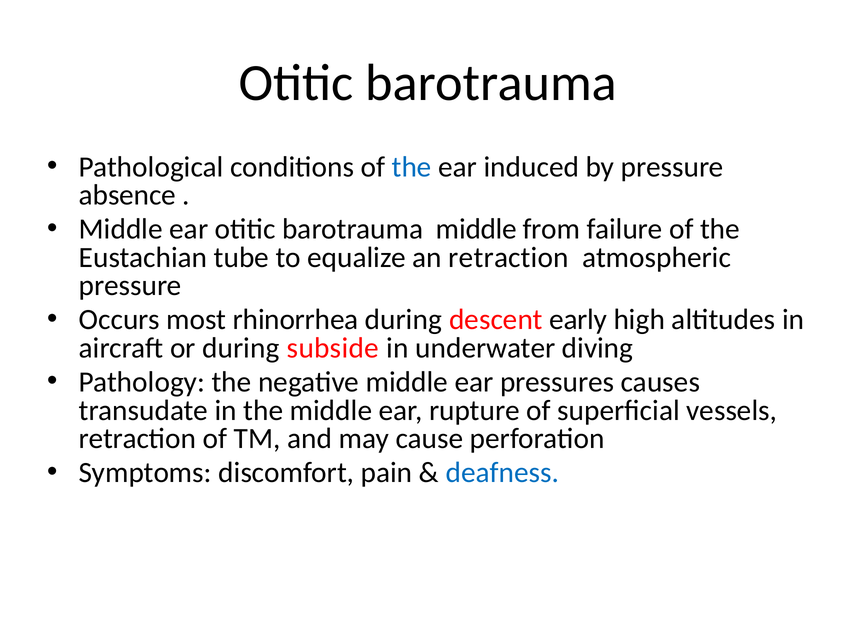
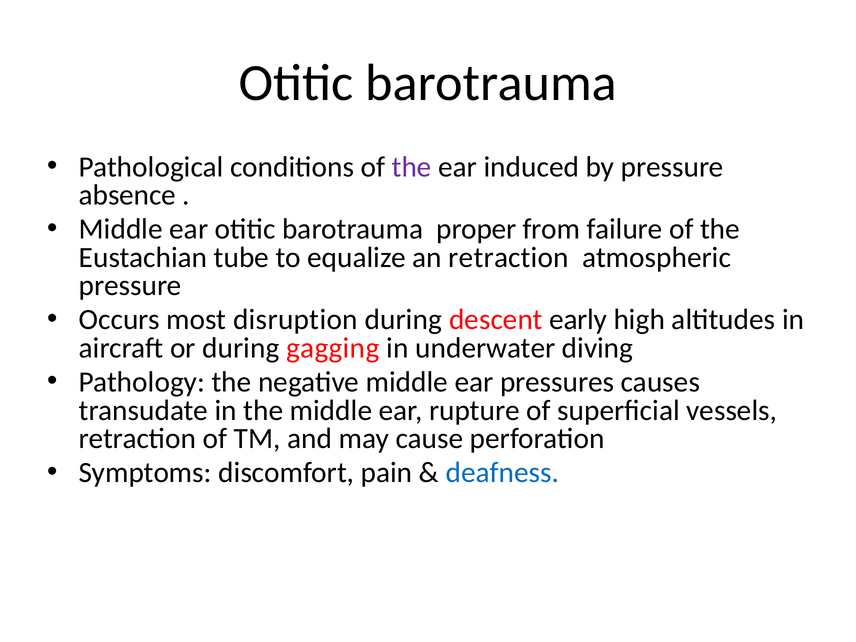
the at (412, 167) colour: blue -> purple
barotrauma middle: middle -> proper
rhinorrhea: rhinorrhea -> disruption
subside: subside -> gagging
